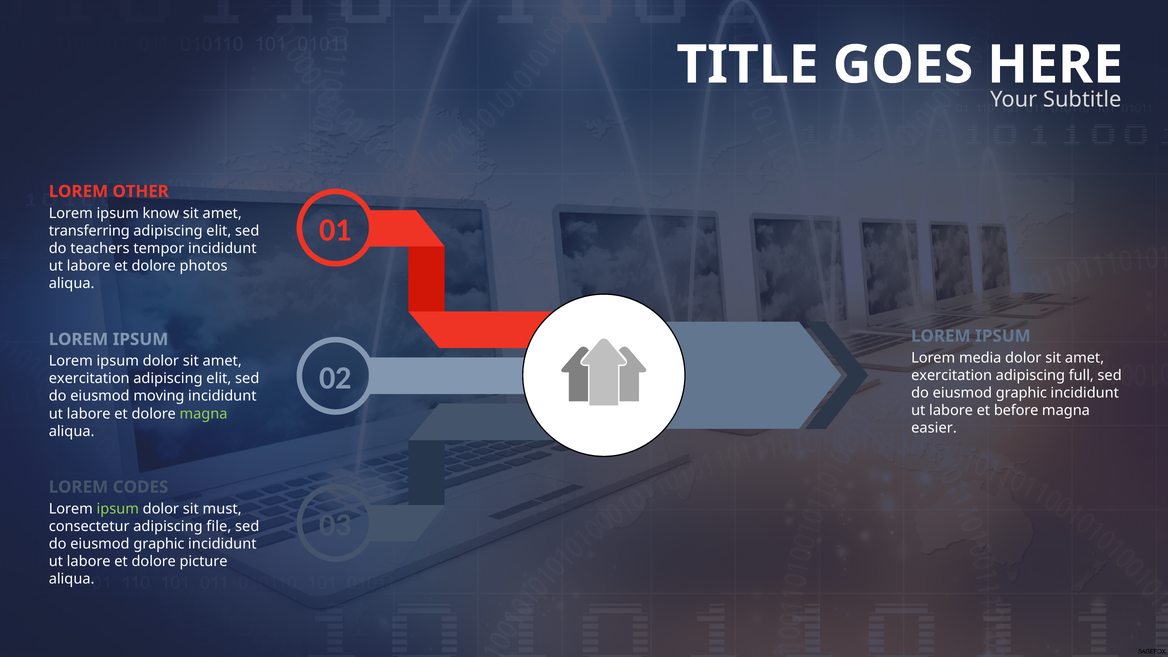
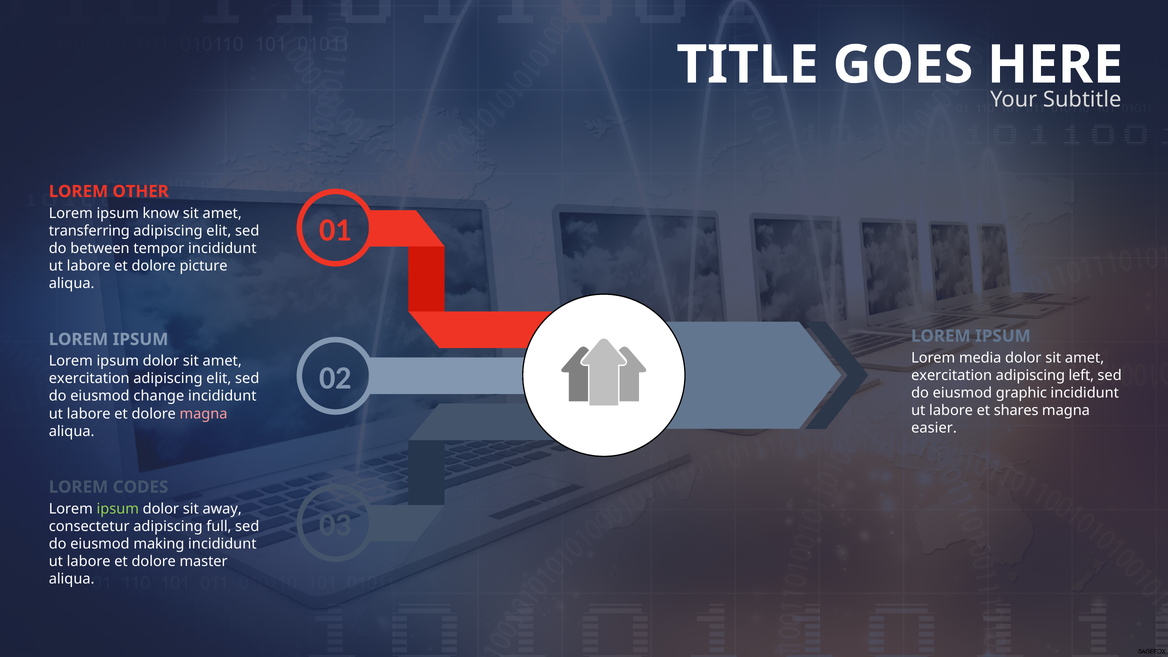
teachers: teachers -> between
photos: photos -> picture
full: full -> left
moving: moving -> change
before: before -> shares
magna at (204, 414) colour: light green -> pink
must: must -> away
file: file -> full
graphic at (159, 544): graphic -> making
picture: picture -> master
